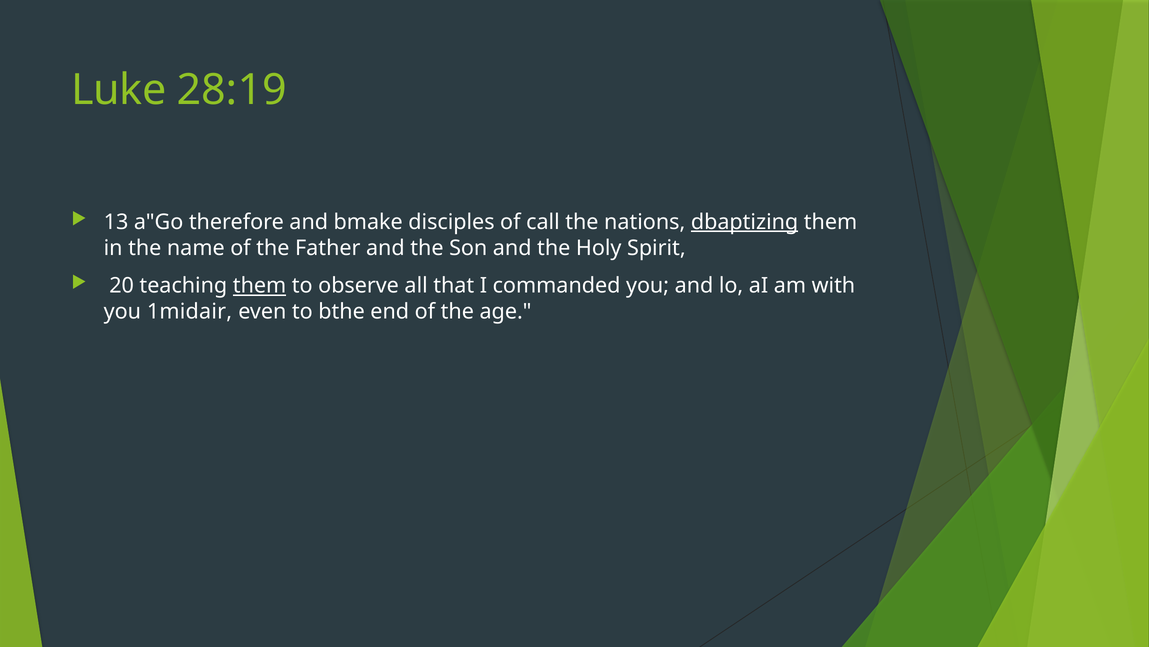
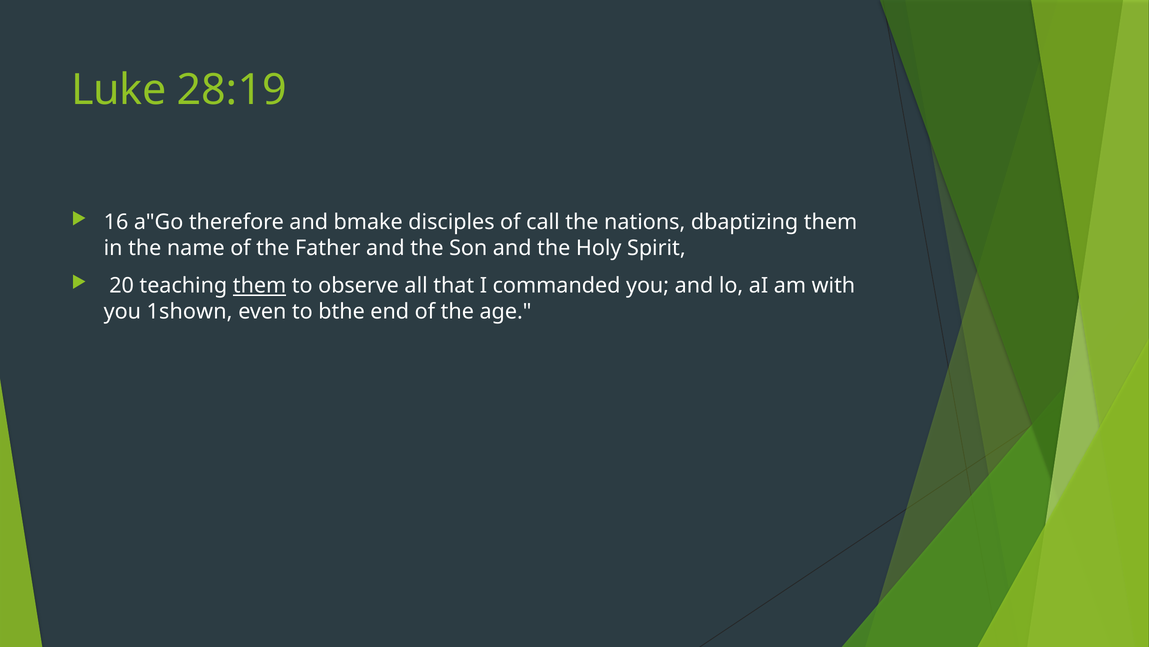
13: 13 -> 16
dbaptizing underline: present -> none
1midair: 1midair -> 1shown
